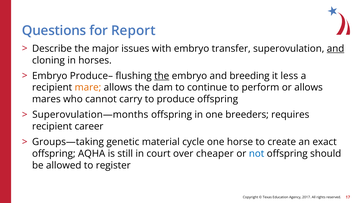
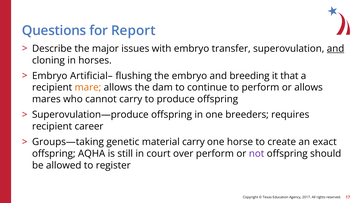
Produce–: Produce– -> Artificial–
the at (162, 76) underline: present -> none
less: less -> that
Superovulation—months: Superovulation—months -> Superovulation—produce
material cycle: cycle -> carry
over cheaper: cheaper -> perform
not colour: blue -> purple
